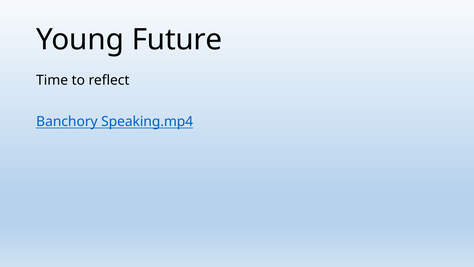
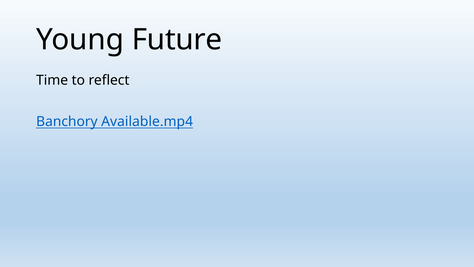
Speaking.mp4: Speaking.mp4 -> Available.mp4
